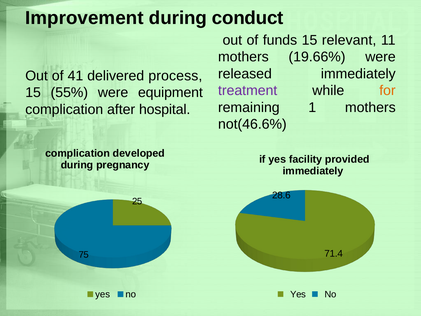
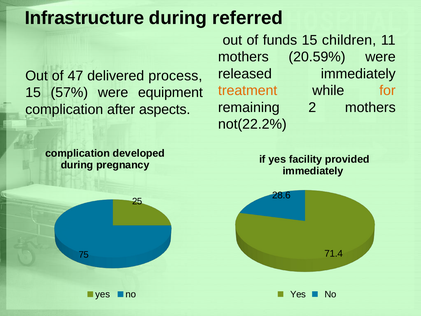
Improvement: Improvement -> Infrastructure
conduct: conduct -> referred
relevant: relevant -> children
19.66%: 19.66% -> 20.59%
41: 41 -> 47
treatment colour: purple -> orange
55%: 55% -> 57%
1: 1 -> 2
hospital: hospital -> aspects
not(46.6%: not(46.6% -> not(22.2%
